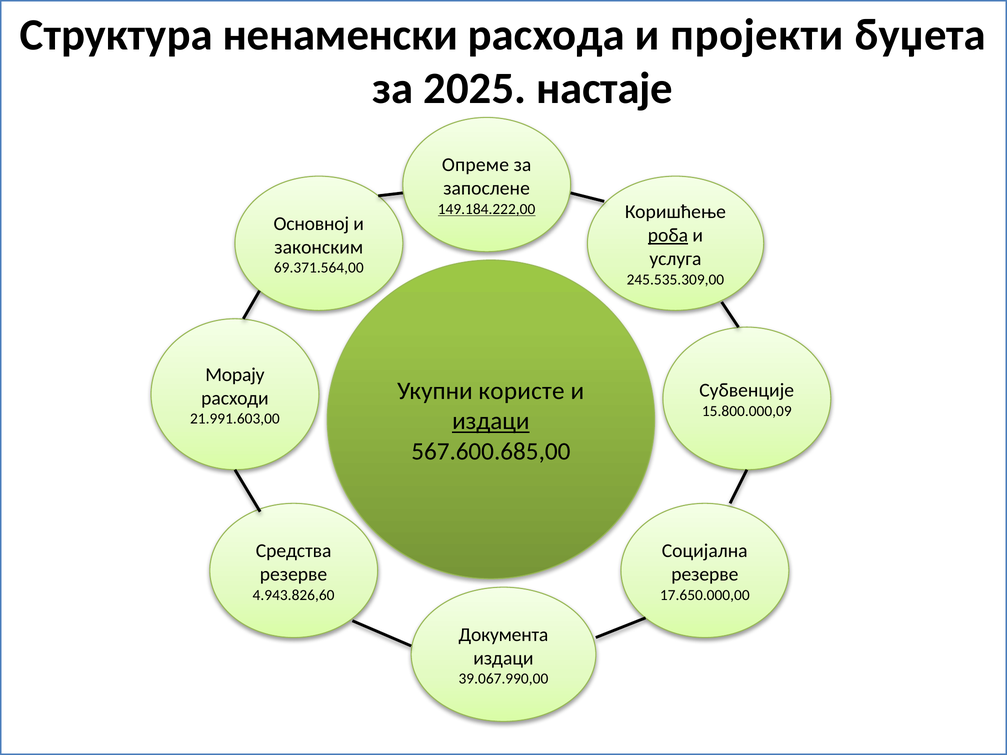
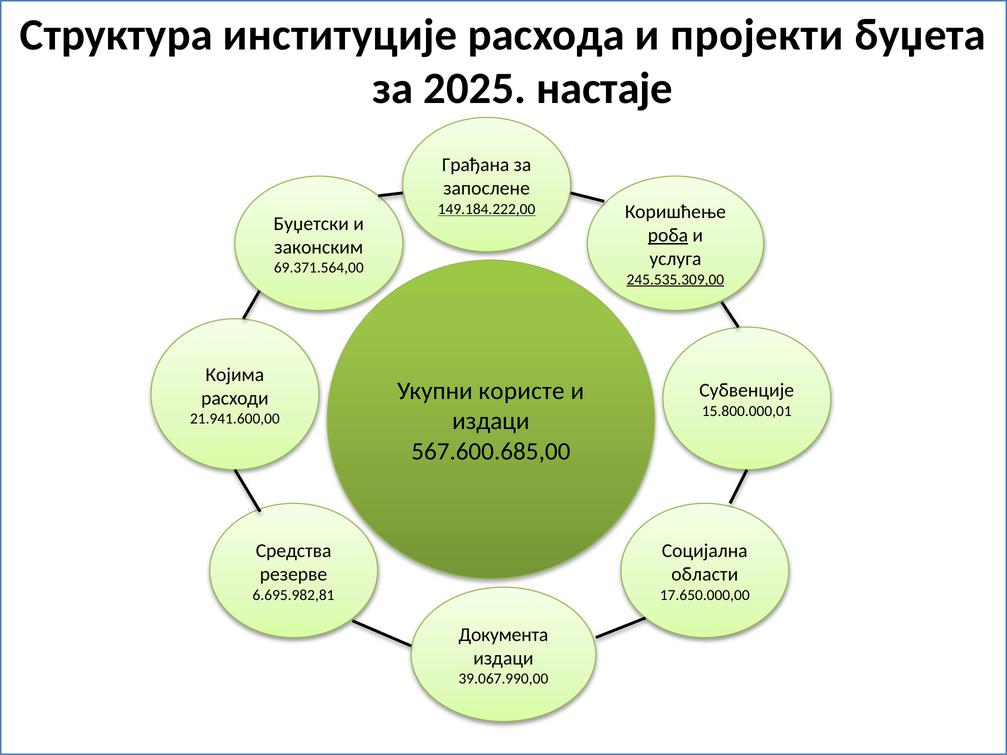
ненаменски: ненаменски -> институције
Опреме: Опреме -> Грађана
Основној: Основној -> Буџетски
245.535.309,00 underline: none -> present
Морају: Морају -> Којима
15.800.000,09: 15.800.000,09 -> 15.800.000,01
издаци at (491, 421) underline: present -> none
21.991.603,00: 21.991.603,00 -> 21.941.600,00
резерве at (705, 575): резерве -> области
4.943.826,60: 4.943.826,60 -> 6.695.982,81
